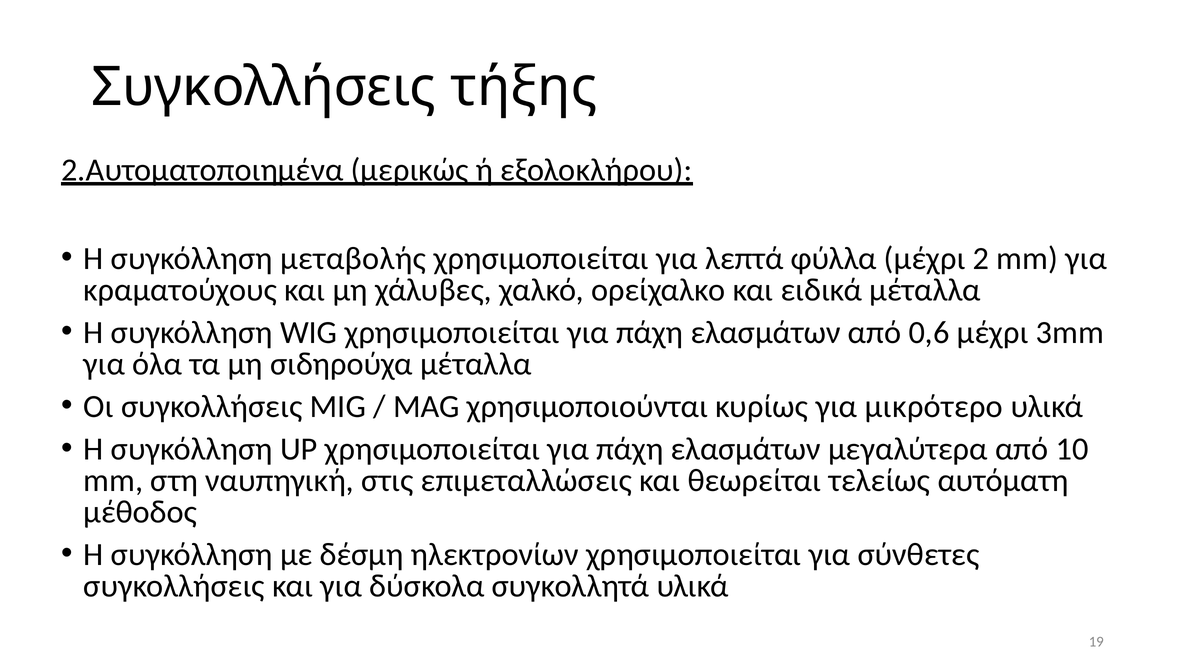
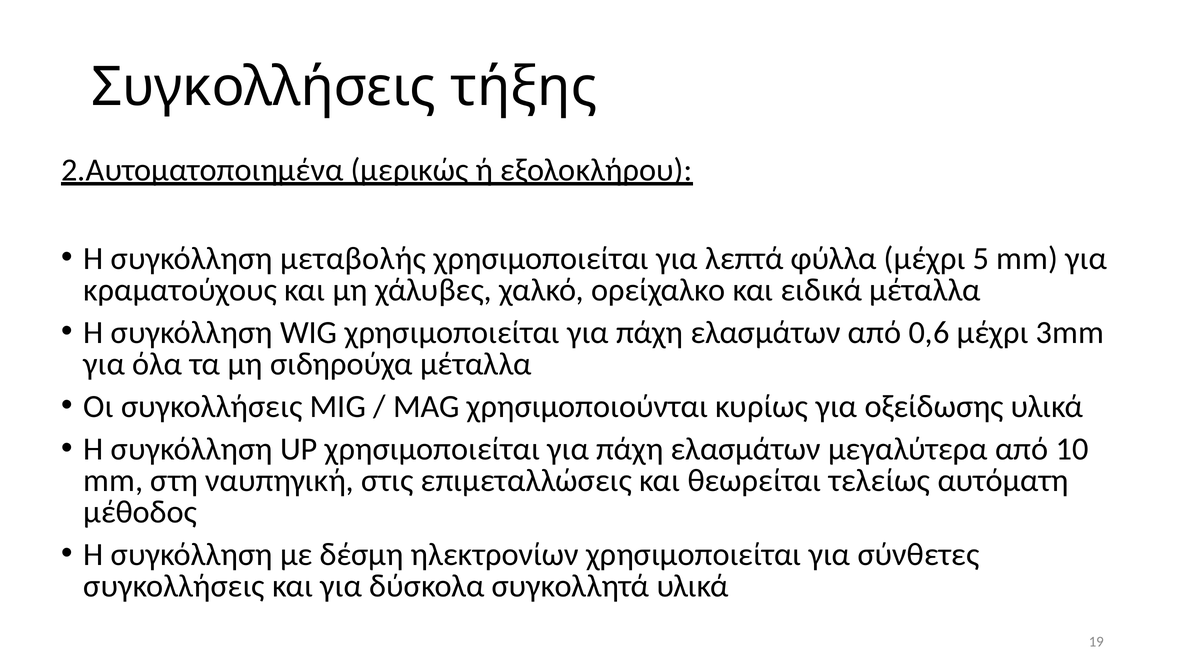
2: 2 -> 5
μικρότερο: μικρότερο -> οξείδωσης
